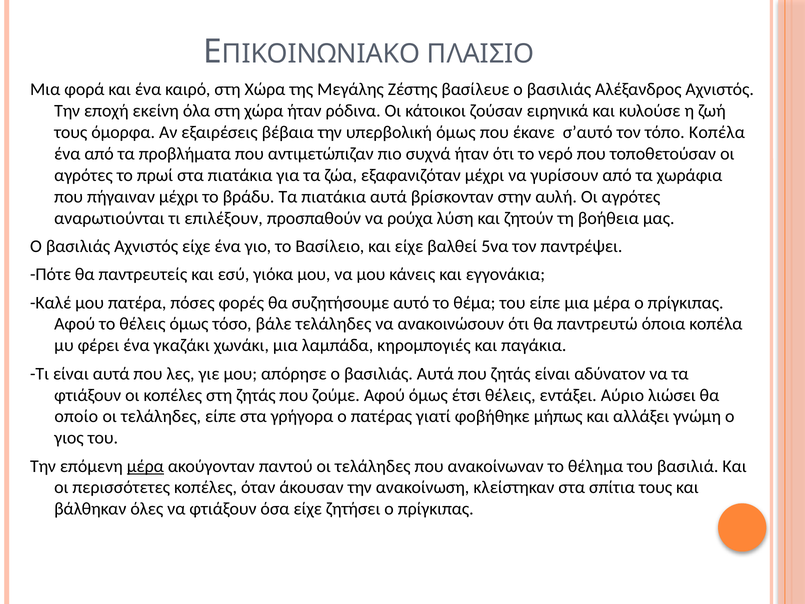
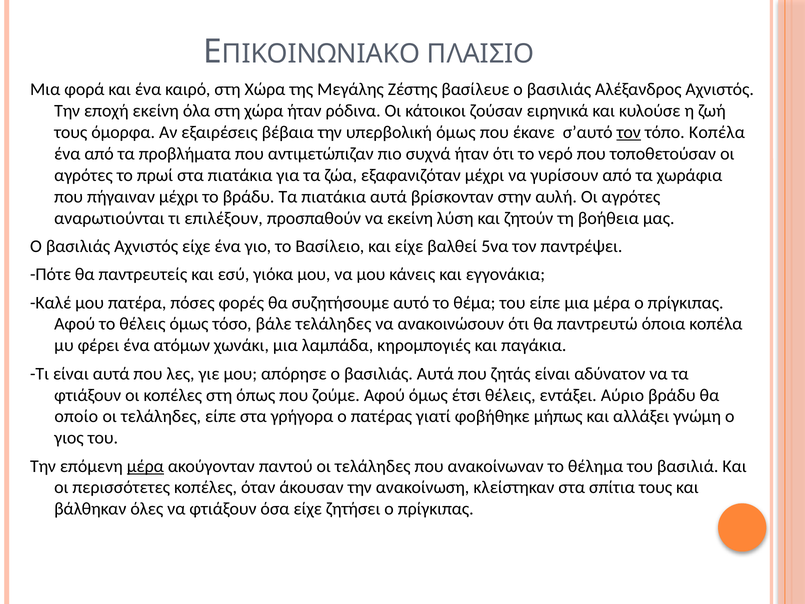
τον at (629, 132) underline: none -> present
να ρούχα: ρούχα -> εκείνη
γκαζάκι: γκαζάκι -> ατόμων
στη ζητάς: ζητάς -> όπως
Αύριο λιώσει: λιώσει -> βράδυ
